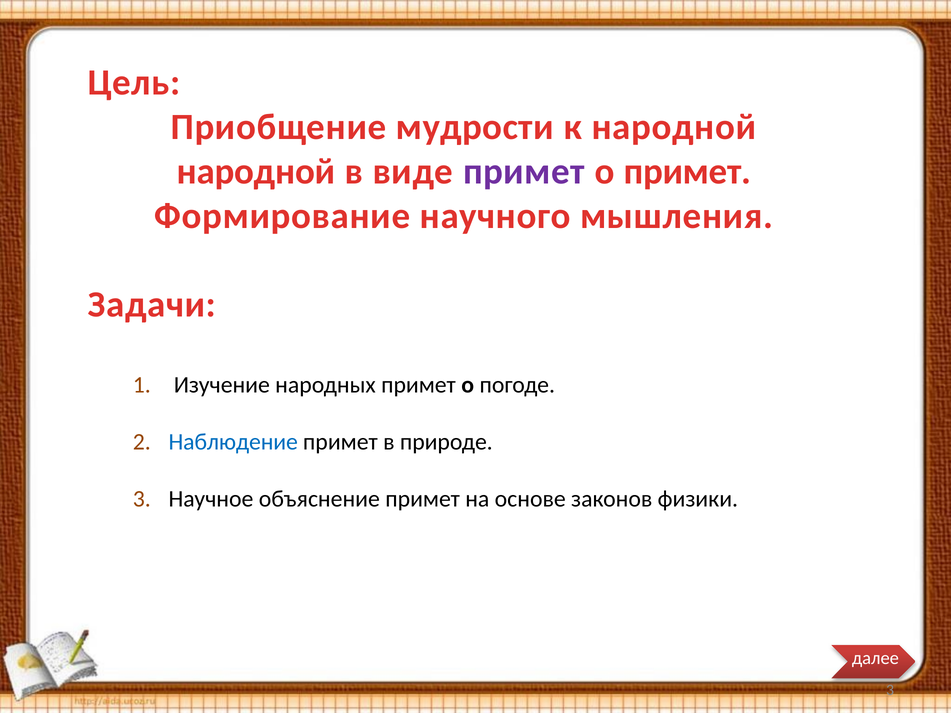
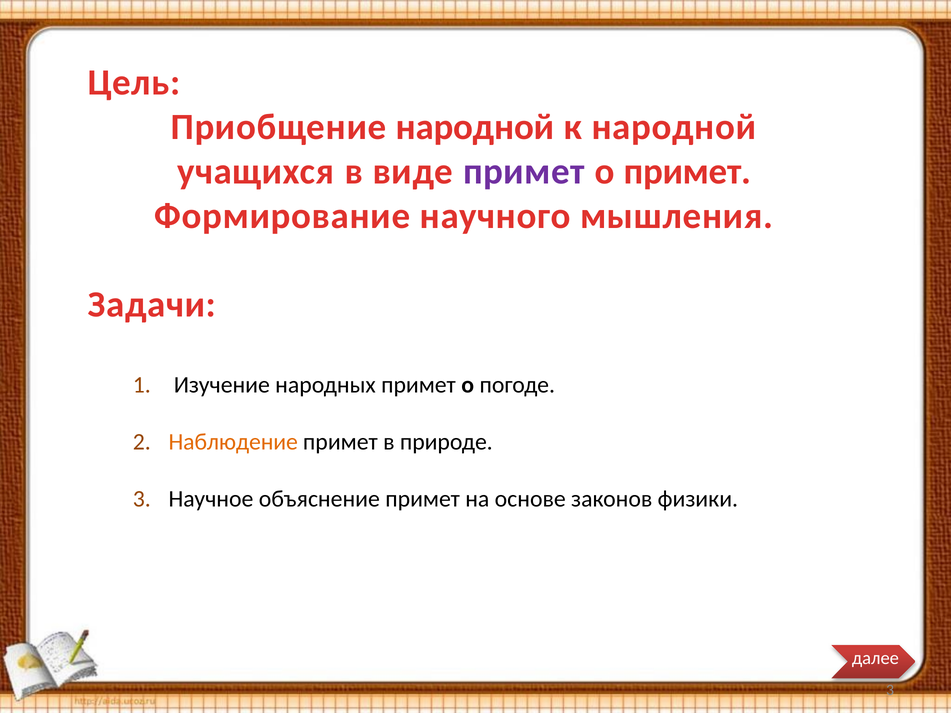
Приобщение мудрости: мудрости -> народной
народной at (256, 172): народной -> учащихся
Наблюдение colour: blue -> orange
